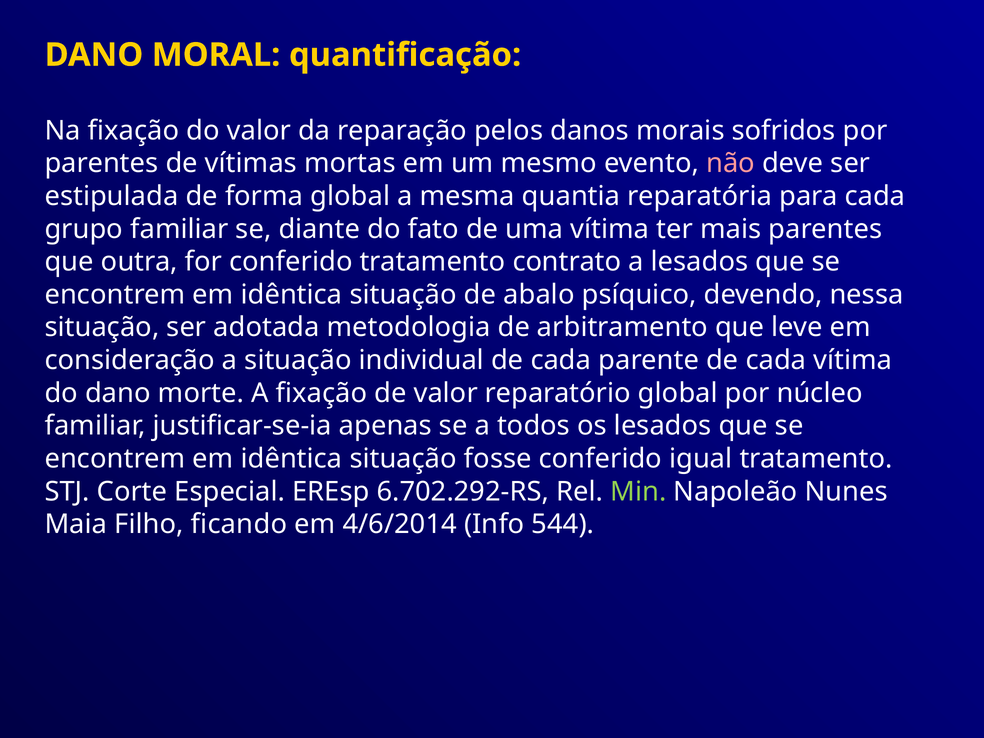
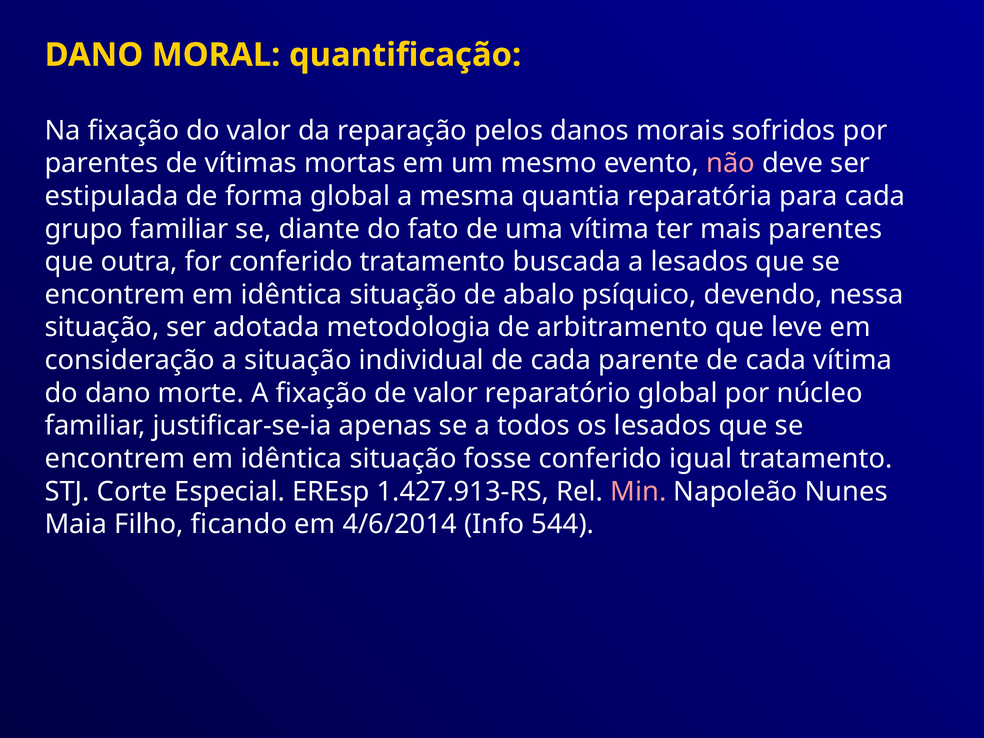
contrato: contrato -> buscada
6.702.292-RS: 6.702.292-RS -> 1.427.913-RS
Min colour: light green -> pink
